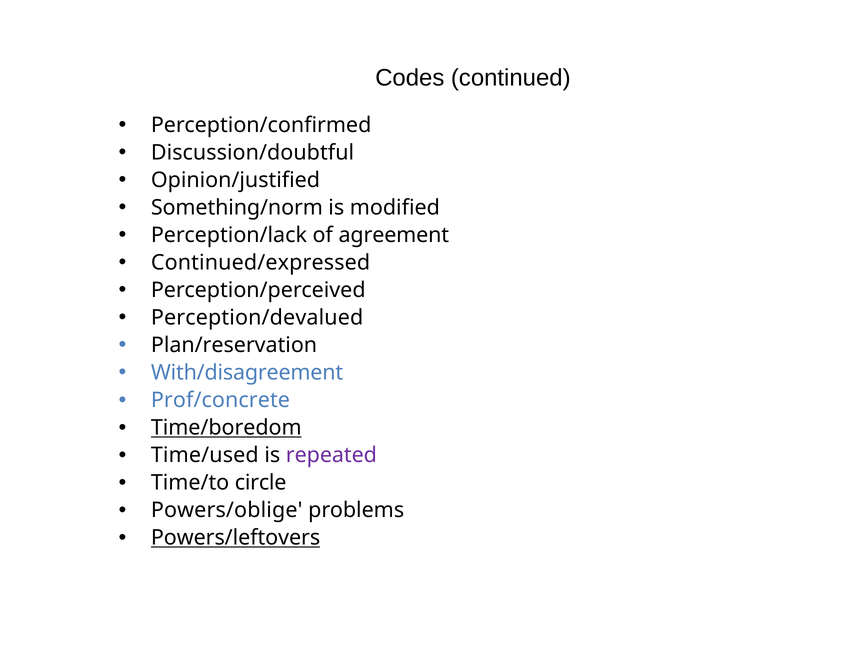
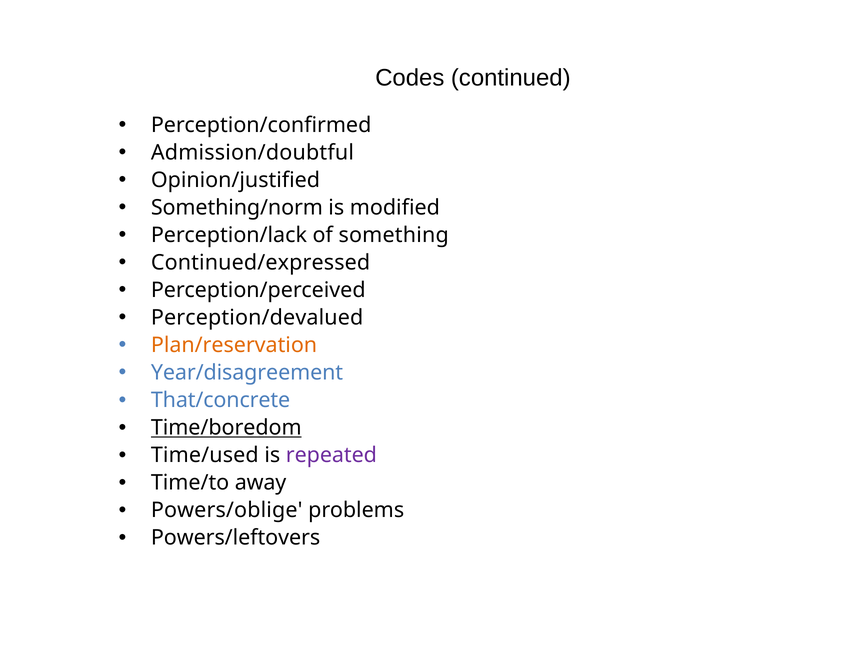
Discussion/doubtful: Discussion/doubtful -> Admission/doubtful
agreement: agreement -> something
Plan/reservation colour: black -> orange
With/disagreement: With/disagreement -> Year/disagreement
Prof/concrete: Prof/concrete -> That/concrete
circle: circle -> away
Powers/leftovers underline: present -> none
